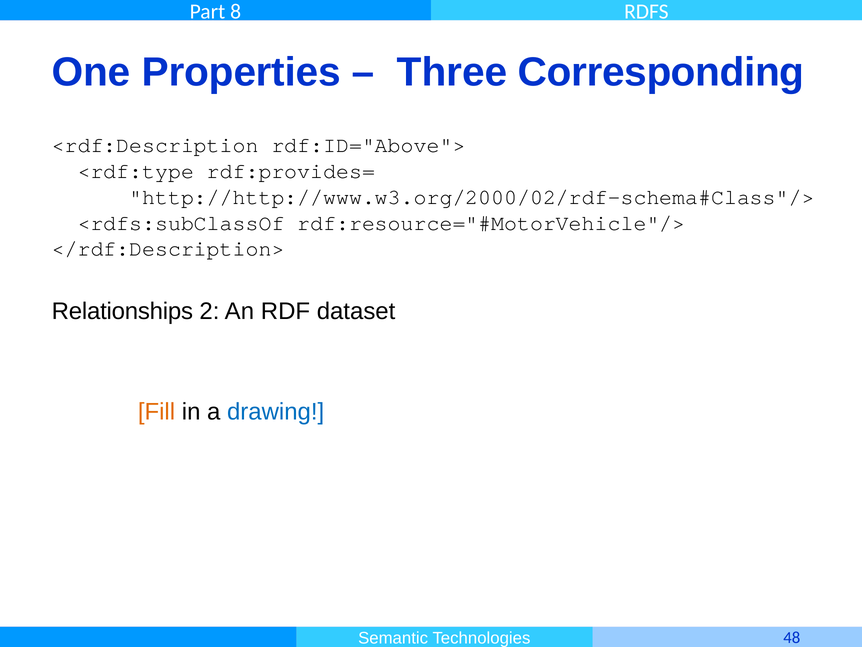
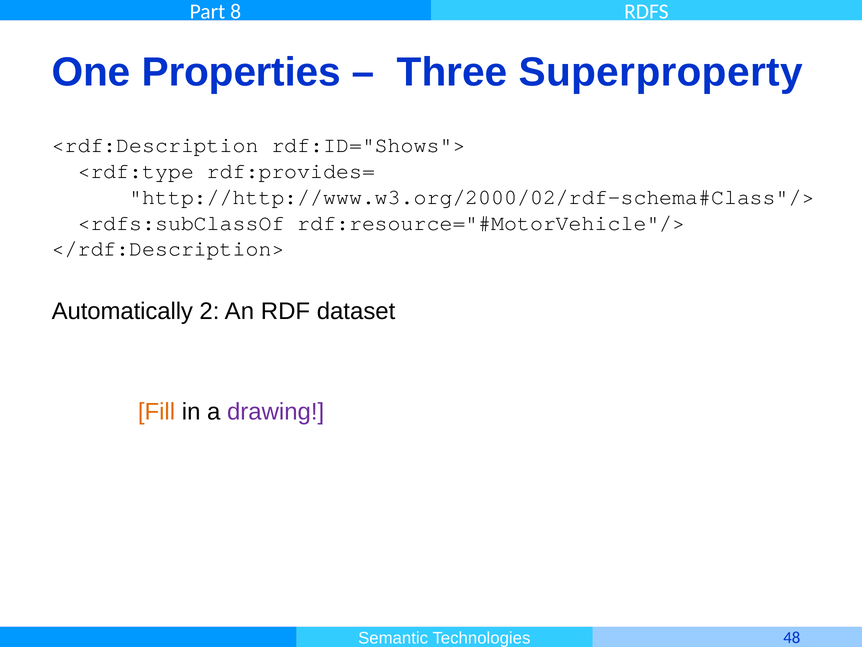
Corresponding: Corresponding -> Superproperty
rdf:ID="Above">: rdf:ID="Above"> -> rdf:ID="Shows">
Relationships: Relationships -> Automatically
drawing colour: blue -> purple
